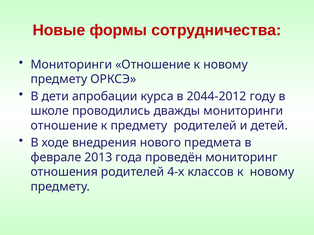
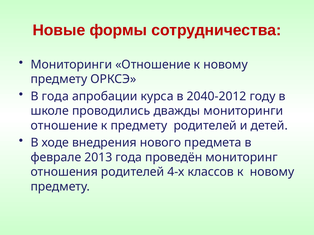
В дети: дети -> года
2044-2012: 2044-2012 -> 2040-2012
